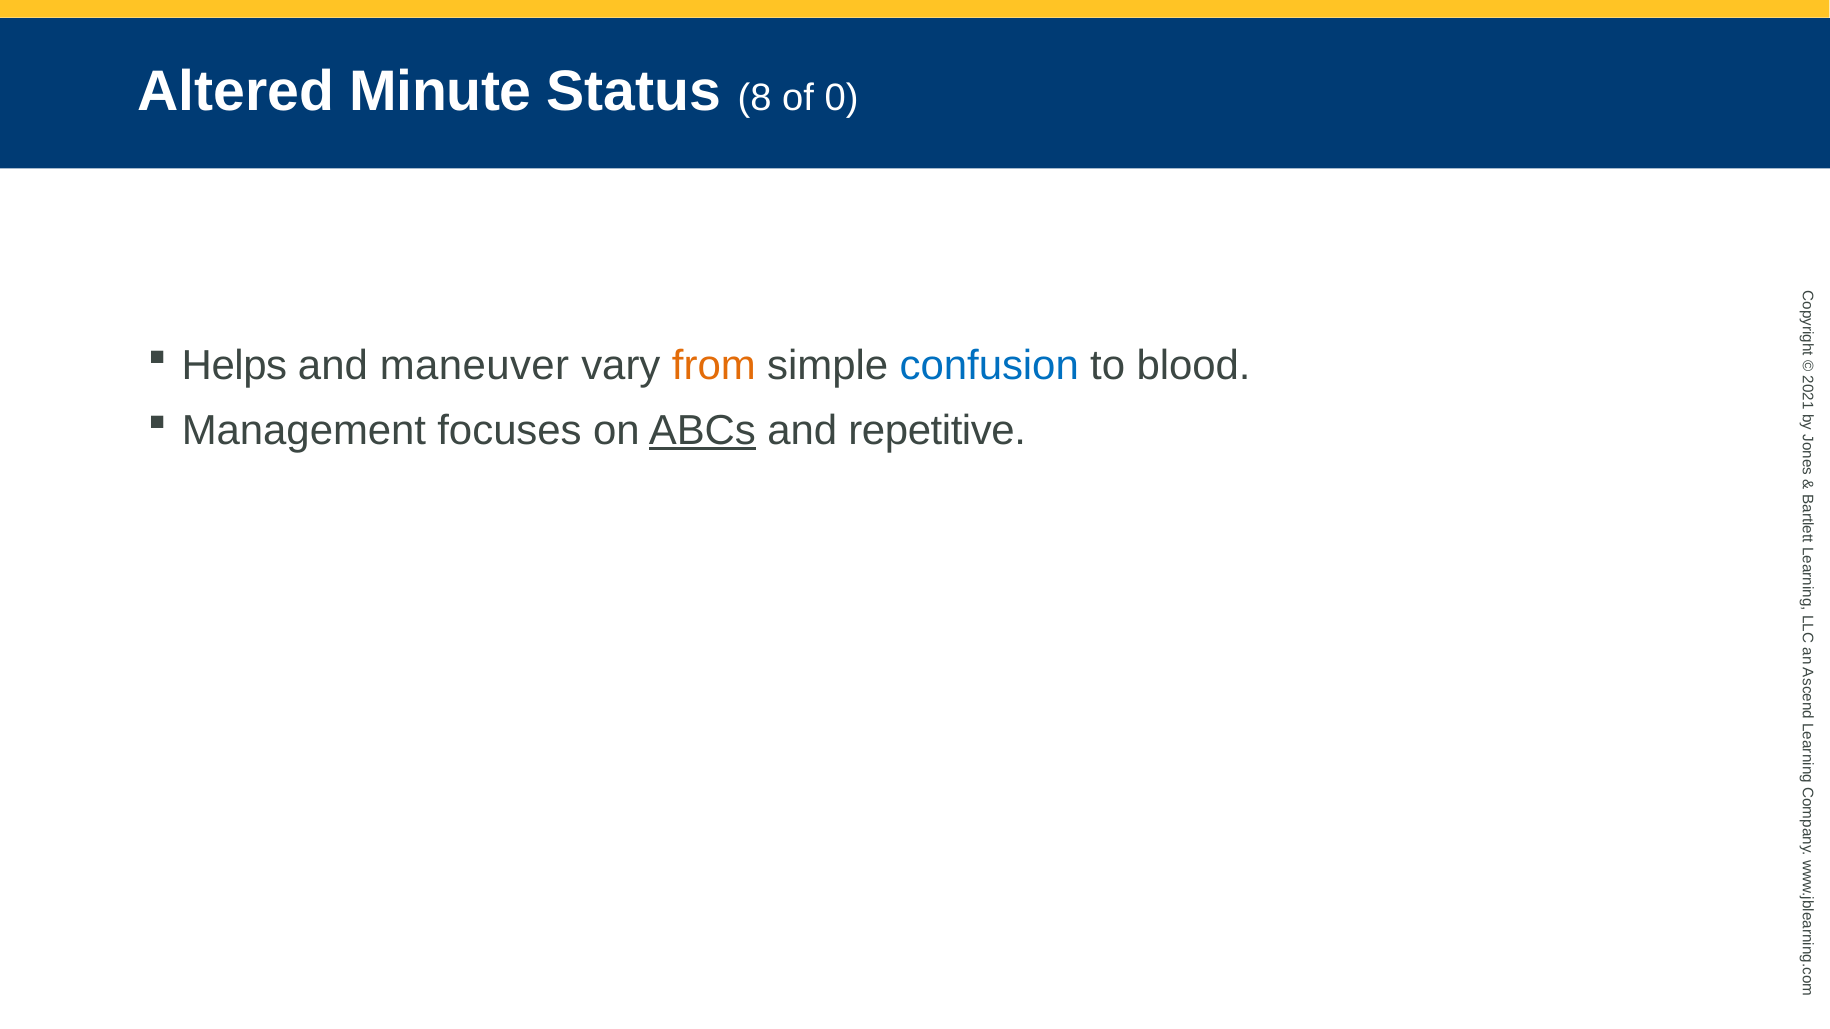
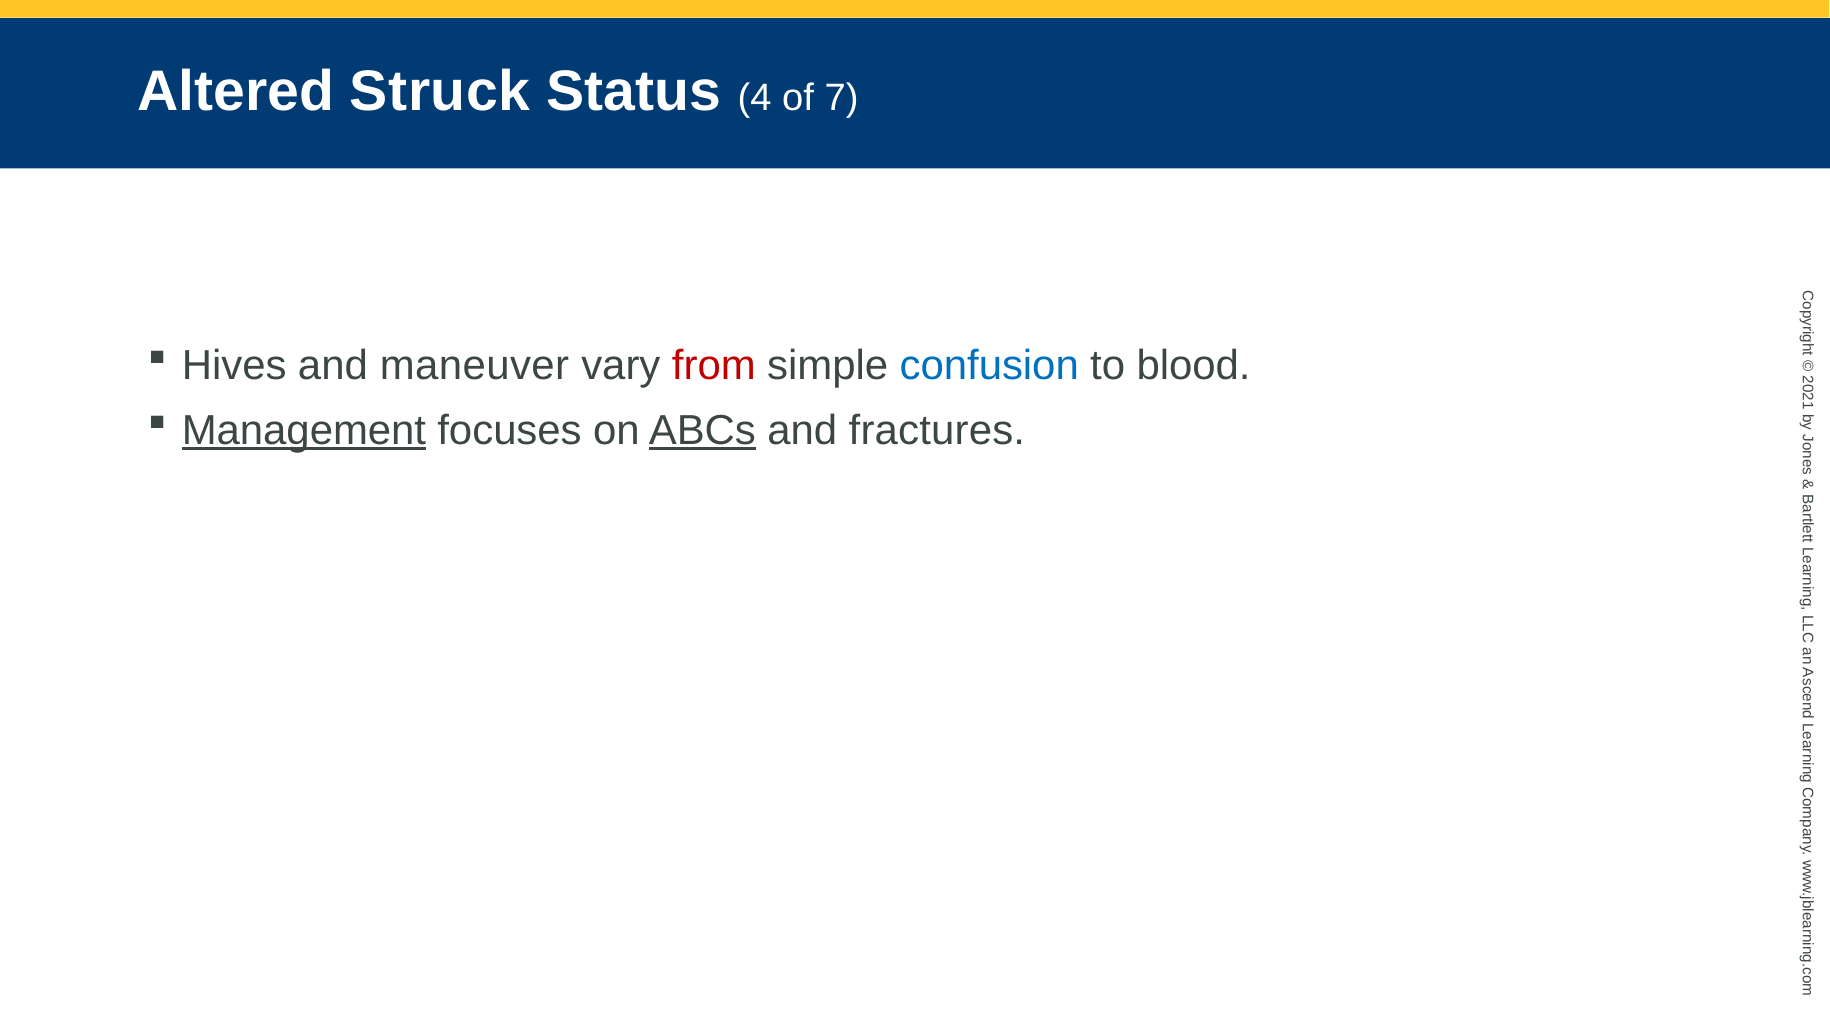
Minute: Minute -> Struck
8: 8 -> 4
of 0: 0 -> 7
Helps: Helps -> Hives
from colour: orange -> red
Management underline: none -> present
repetitive: repetitive -> fractures
